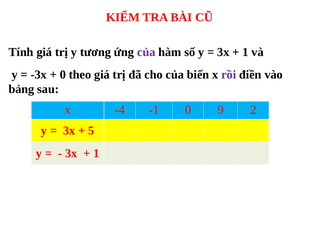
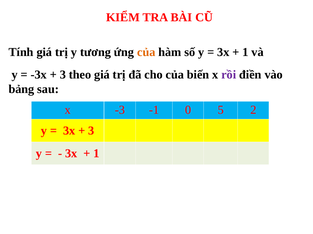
của at (146, 52) colour: purple -> orange
0 at (63, 75): 0 -> 3
-4: -4 -> -3
9: 9 -> 5
5 at (91, 131): 5 -> 3
